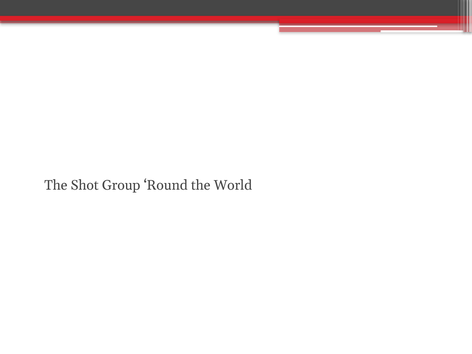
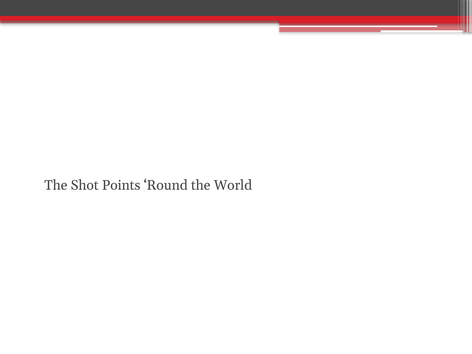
Group: Group -> Points
